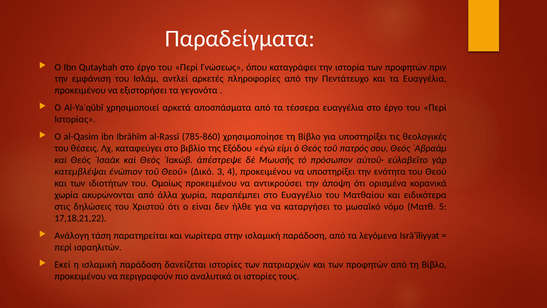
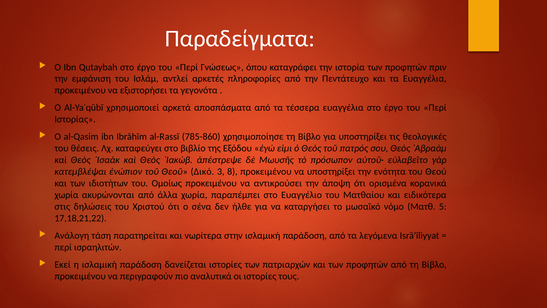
4: 4 -> 8
είναι: είναι -> σένα
